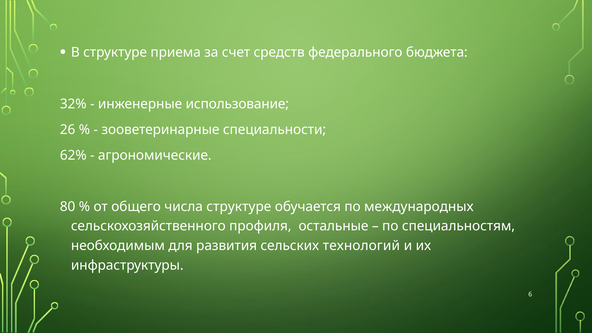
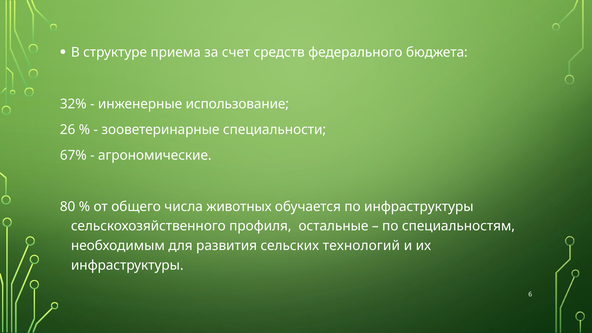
62%: 62% -> 67%
числа структуре: структуре -> животных
по международных: международных -> инфраструктуры
